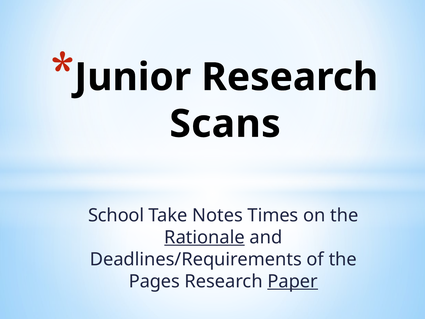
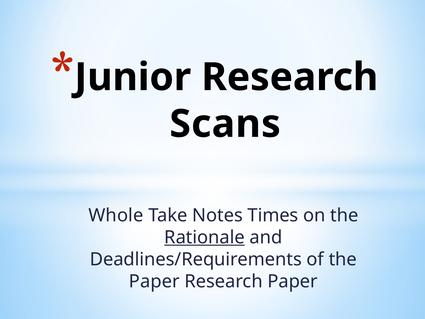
School: School -> Whole
Pages at (154, 281): Pages -> Paper
Paper at (293, 281) underline: present -> none
